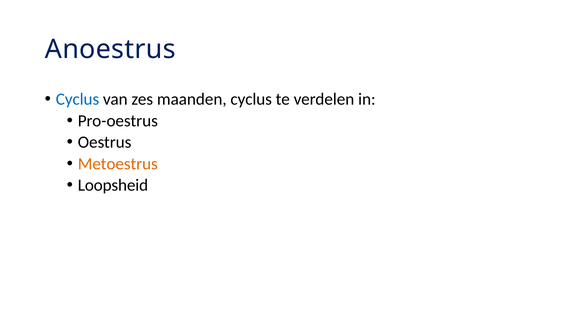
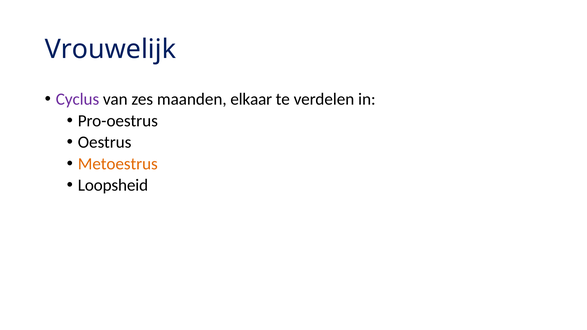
Anoestrus: Anoestrus -> Vrouwelijk
Cyclus at (77, 99) colour: blue -> purple
maanden cyclus: cyclus -> elkaar
